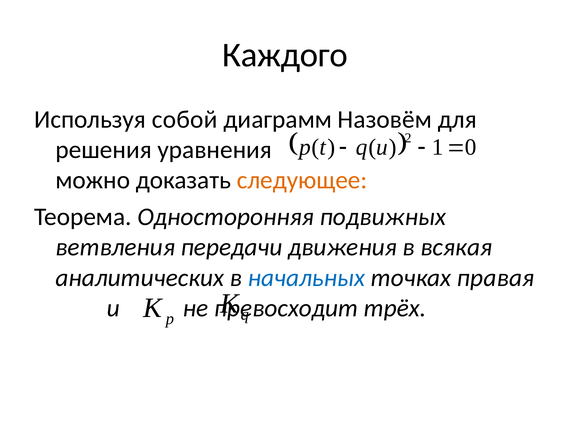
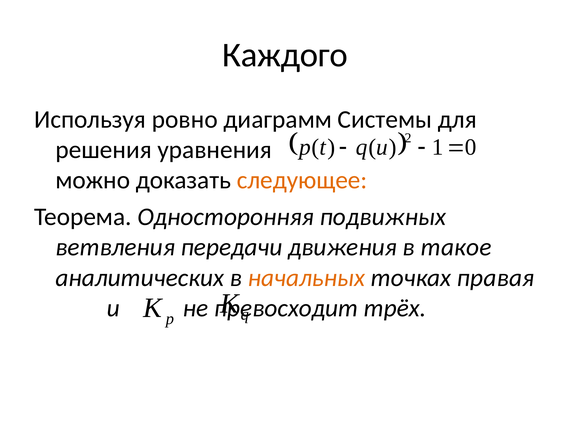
собой: собой -> ровно
Назовём: Назовём -> Системы
всякая: всякая -> такое
начальных colour: blue -> orange
